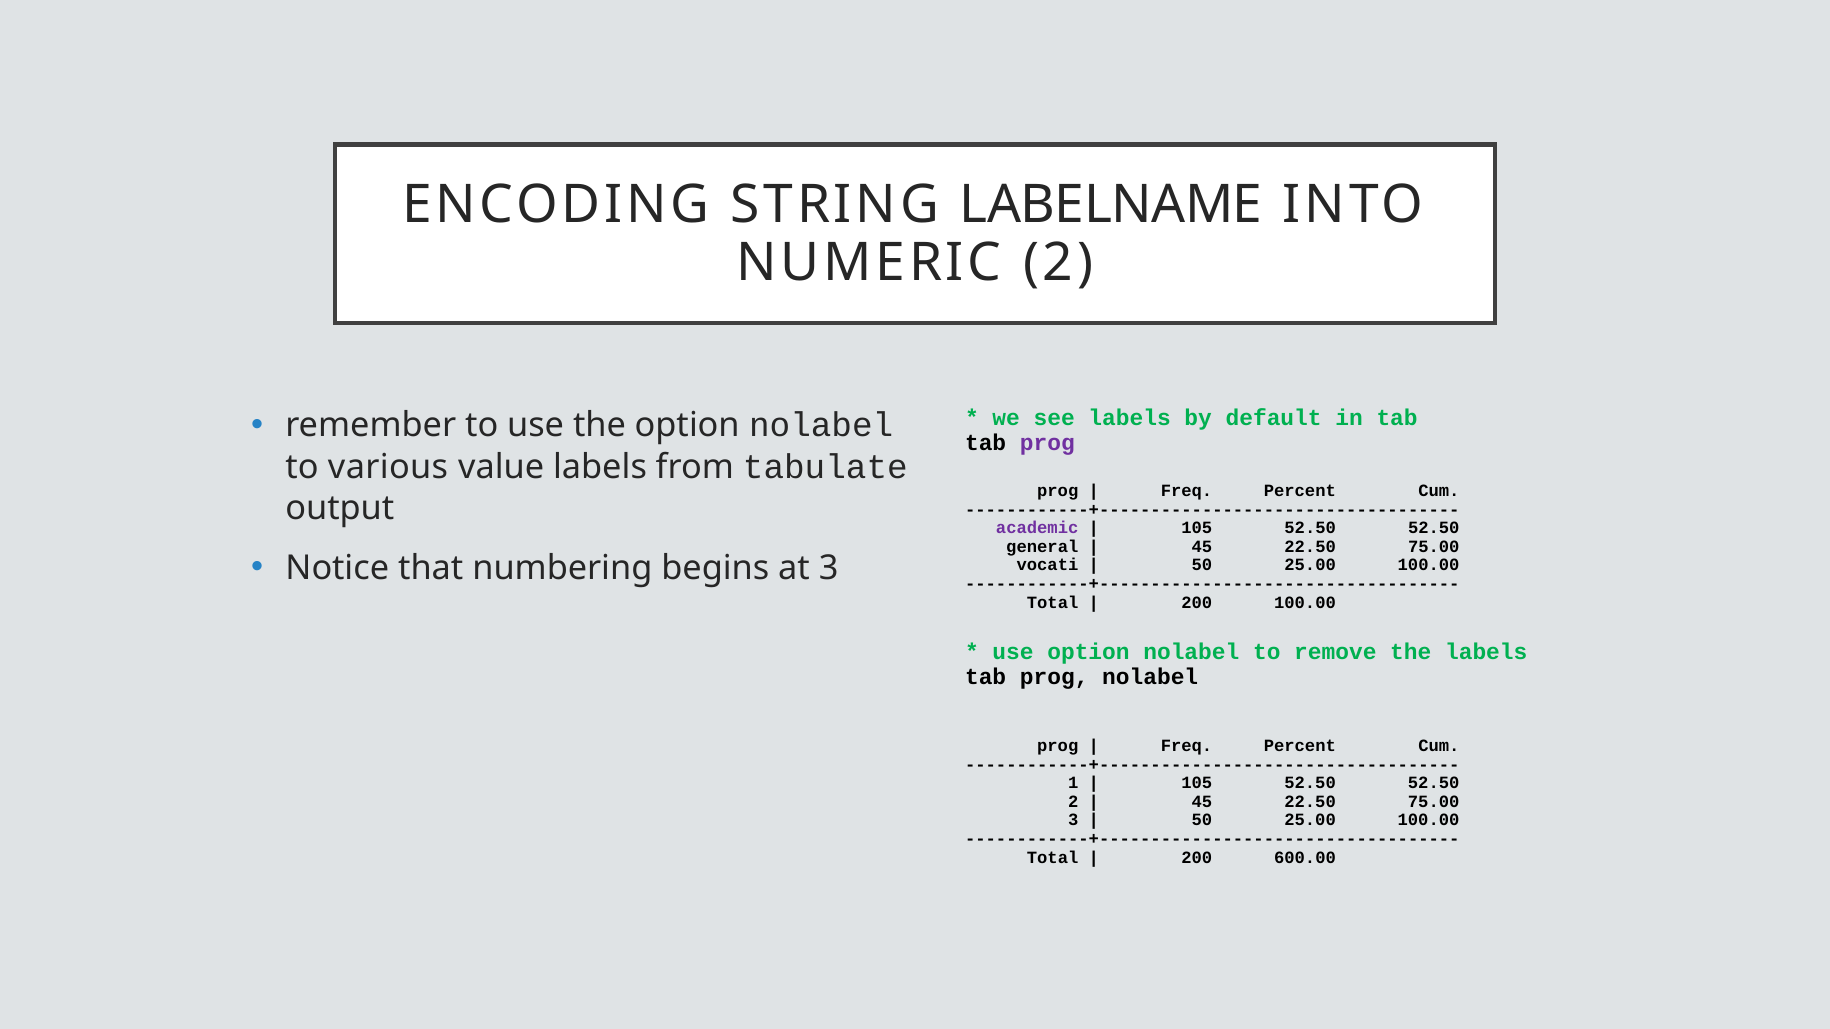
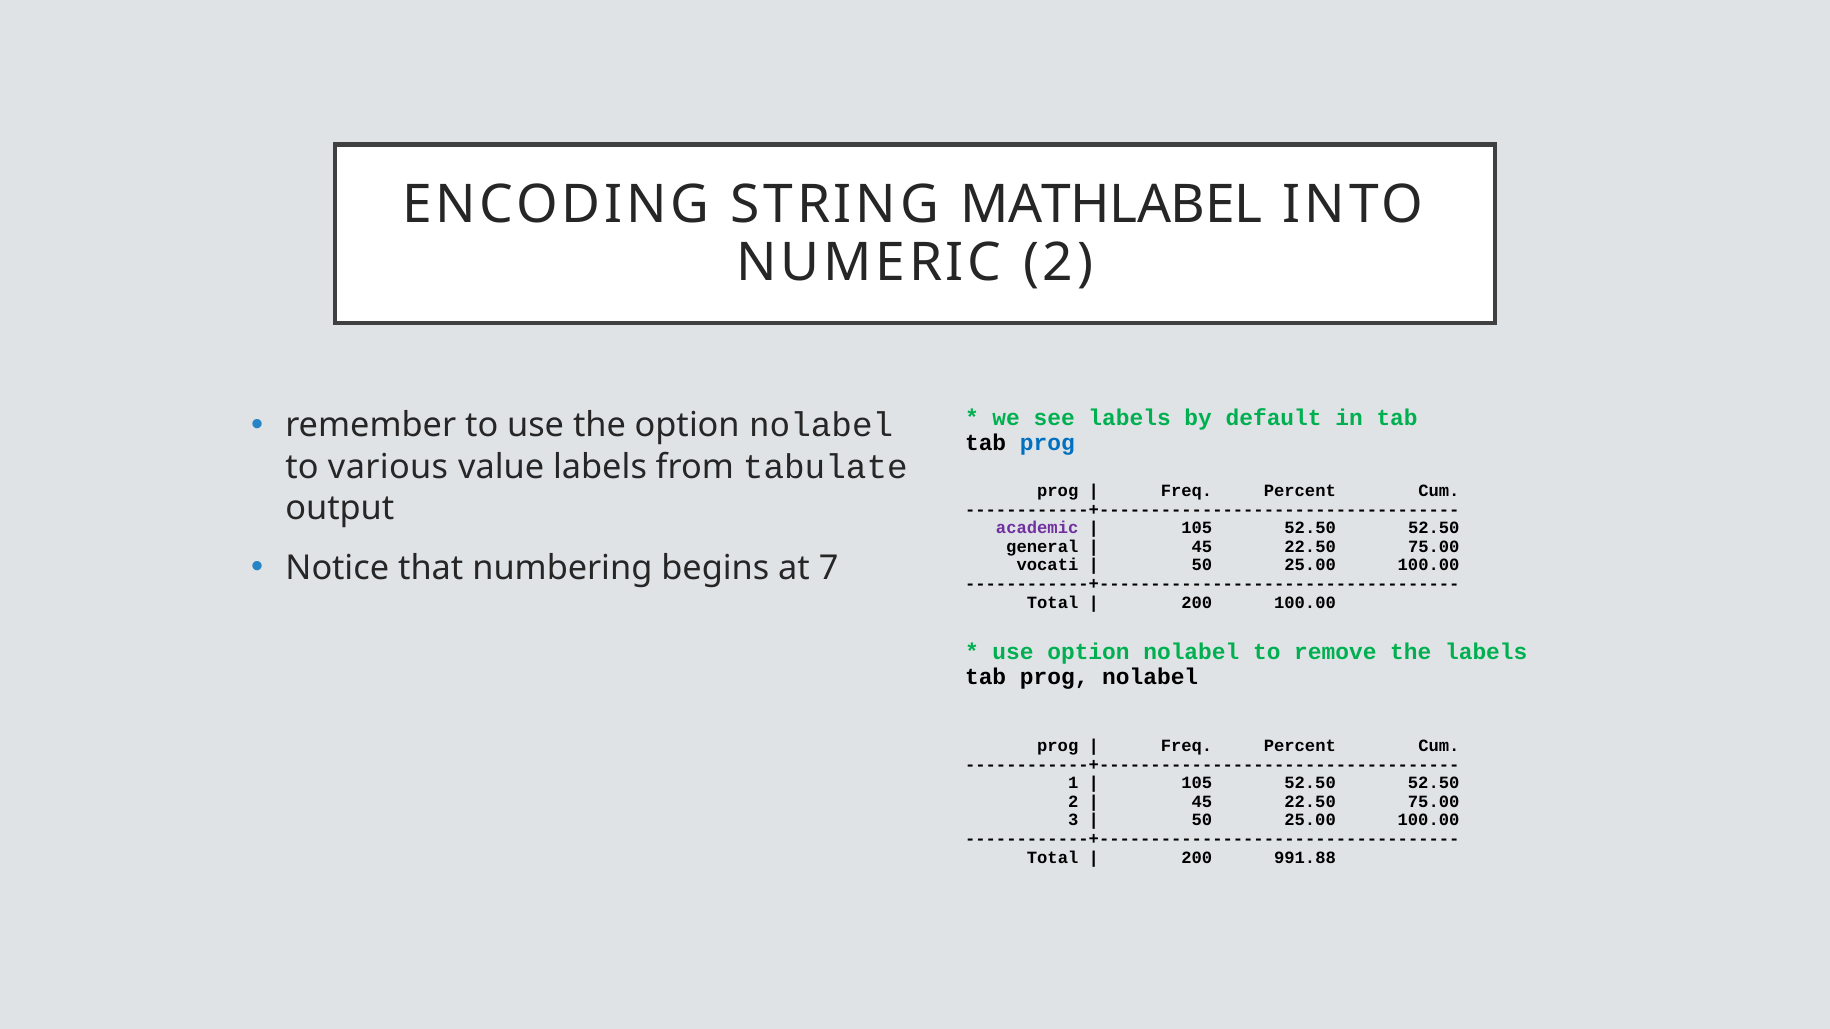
LABELNAME: LABELNAME -> MATHLABEL
prog at (1047, 443) colour: purple -> blue
at 3: 3 -> 7
600.00: 600.00 -> 991.88
